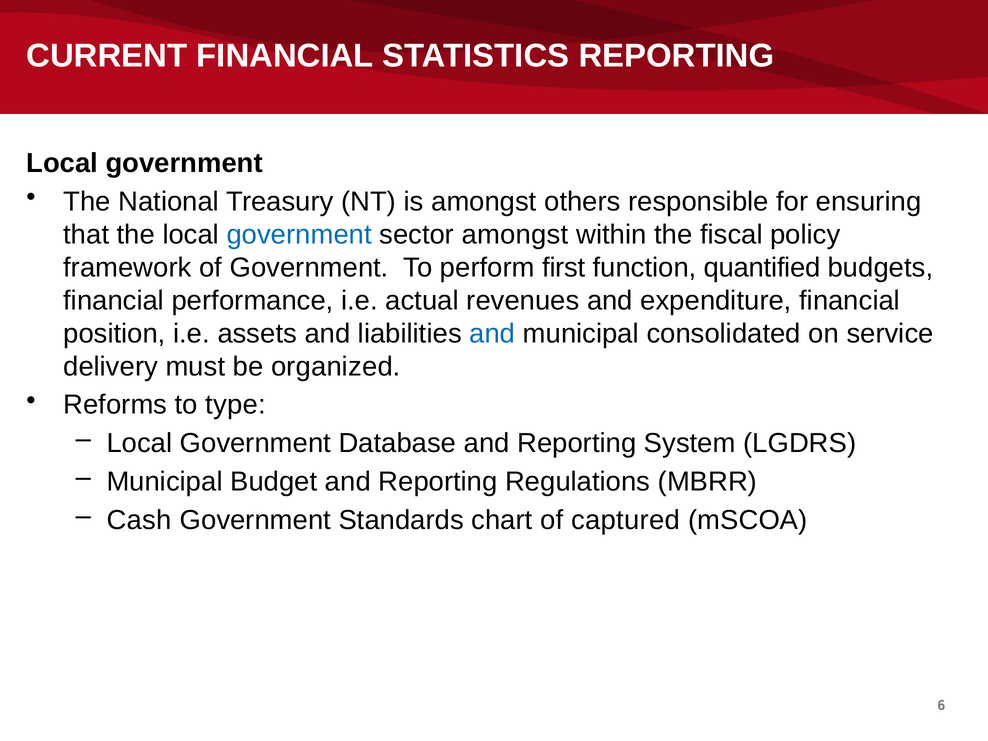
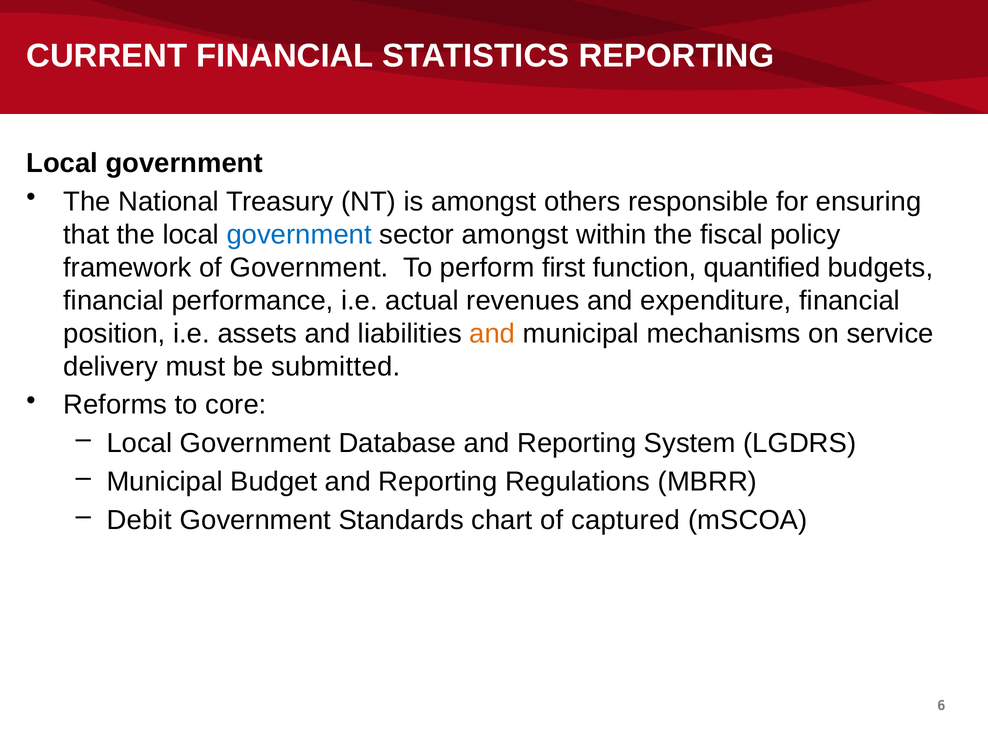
and at (492, 334) colour: blue -> orange
consolidated: consolidated -> mechanisms
organized: organized -> submitted
type: type -> core
Cash: Cash -> Debit
